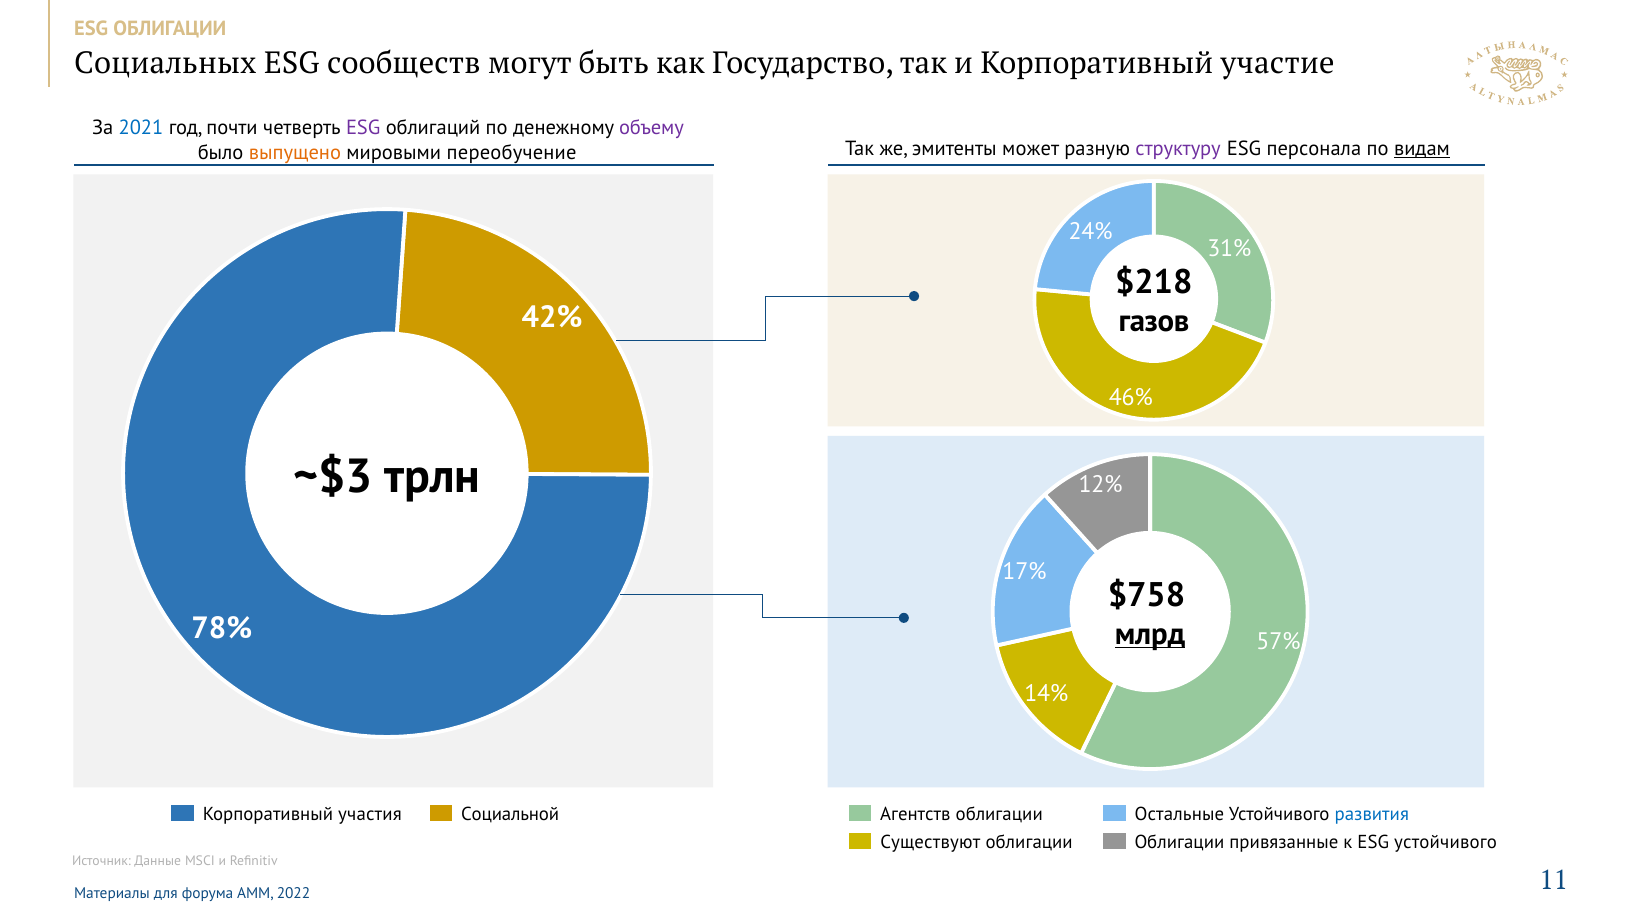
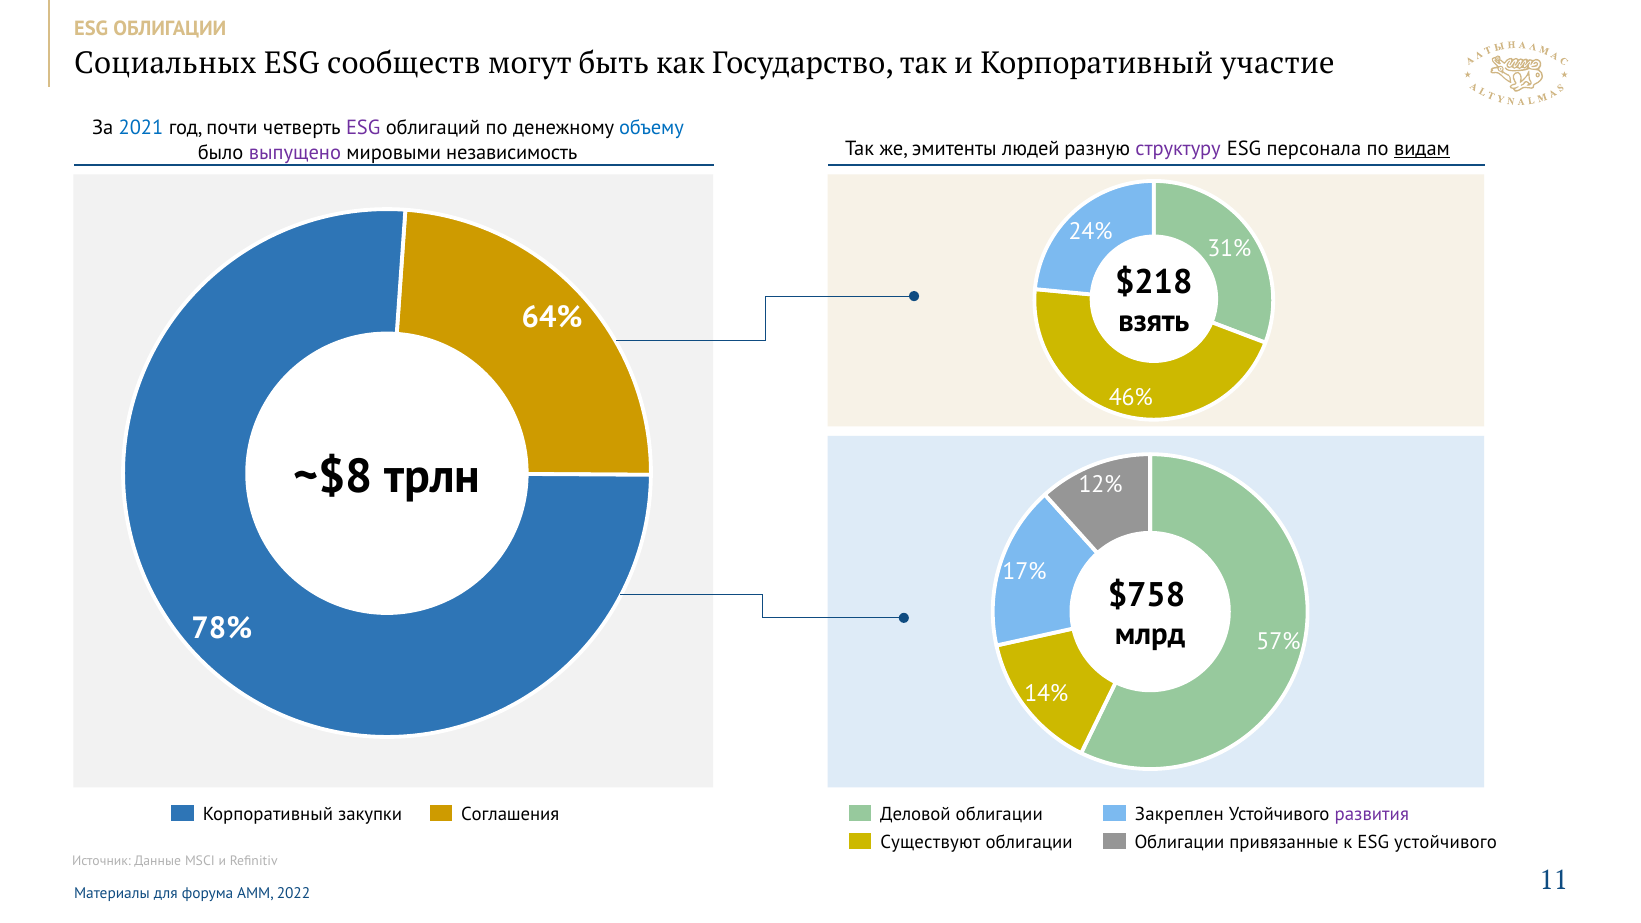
объему colour: purple -> blue
выпущено colour: orange -> purple
переобучение: переобучение -> независимость
может: может -> людей
42%: 42% -> 64%
газов: газов -> взять
~$3: ~$3 -> ~$8
млрд underline: present -> none
участия: участия -> закупки
Социальной: Социальной -> Соглашения
Агентств: Агентств -> Деловой
Остальные: Остальные -> Закреплен
развития colour: blue -> purple
